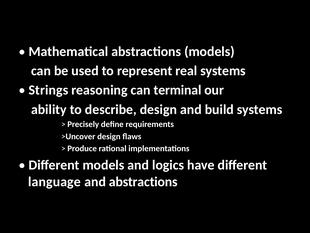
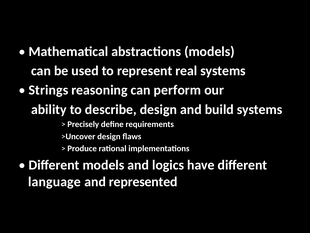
terminal: terminal -> perform
and abstractions: abstractions -> represented
